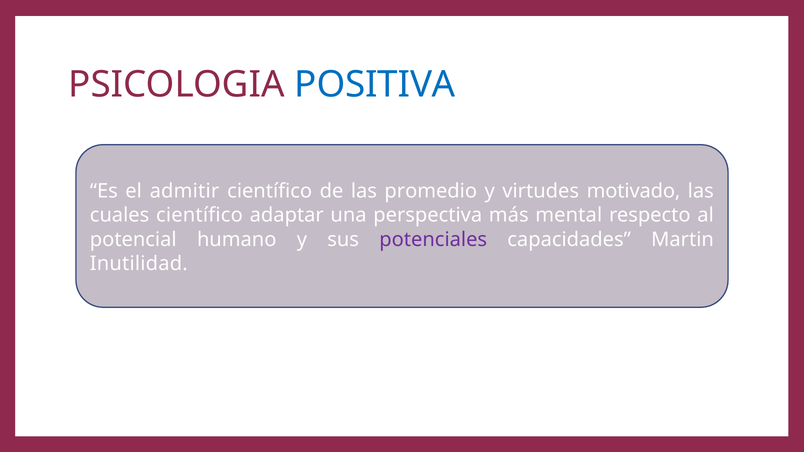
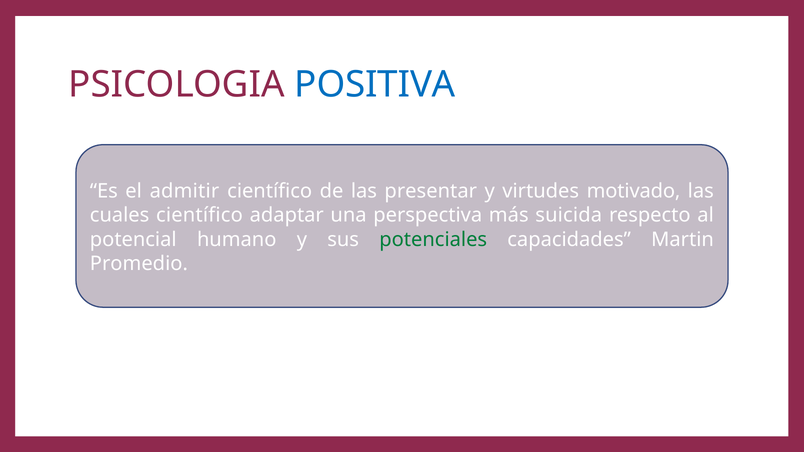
promedio: promedio -> presentar
mental: mental -> suicida
potenciales colour: purple -> green
Inutilidad: Inutilidad -> Promedio
